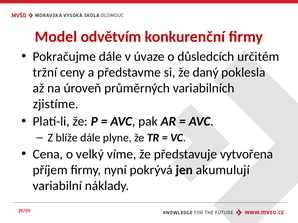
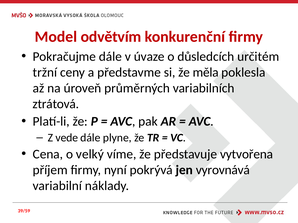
daný: daný -> měla
zjistíme: zjistíme -> ztrátová
blíže: blíže -> vede
akumulují: akumulují -> vyrovnává
